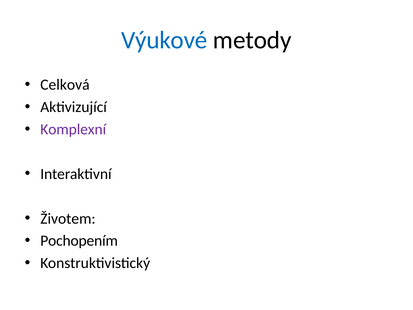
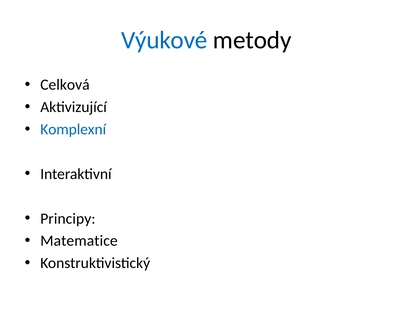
Komplexní colour: purple -> blue
Životem: Životem -> Principy
Pochopením: Pochopením -> Matematice
